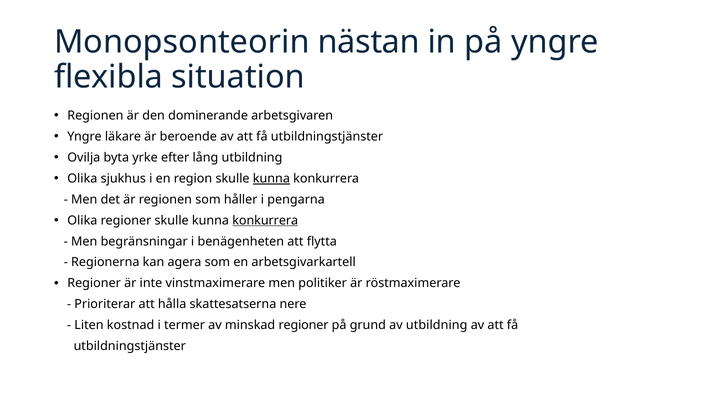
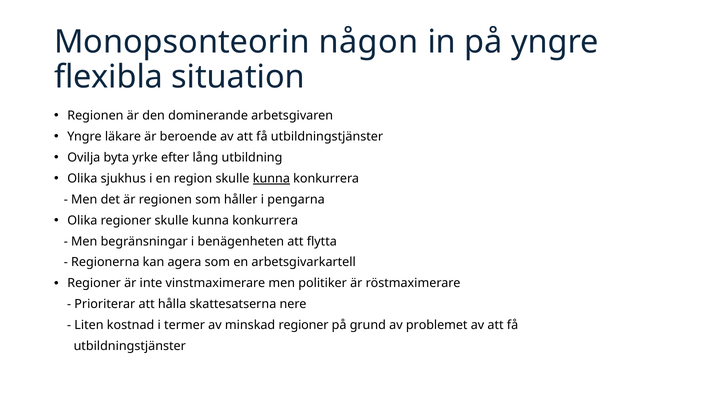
nästan: nästan -> någon
konkurrera at (265, 220) underline: present -> none
av utbildning: utbildning -> problemet
